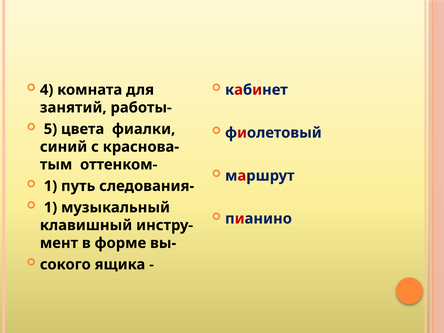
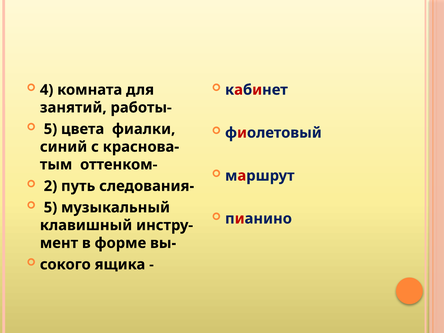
1 at (50, 186): 1 -> 2
1 at (50, 208): 1 -> 5
